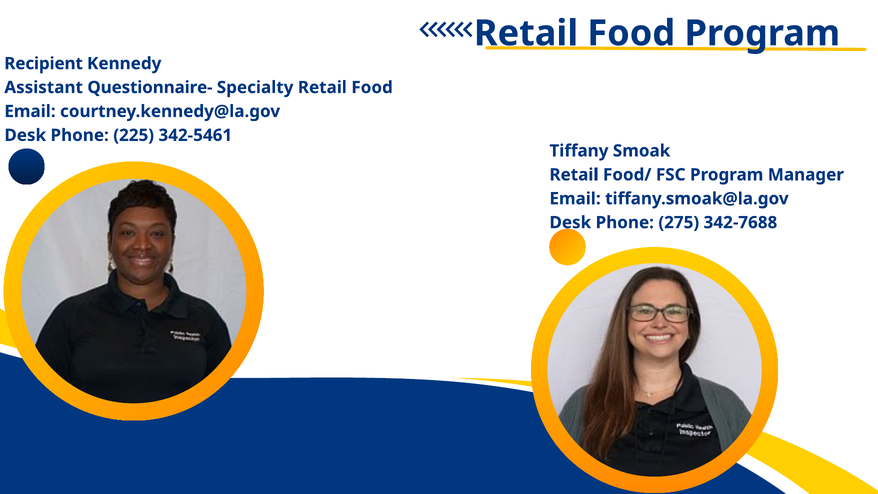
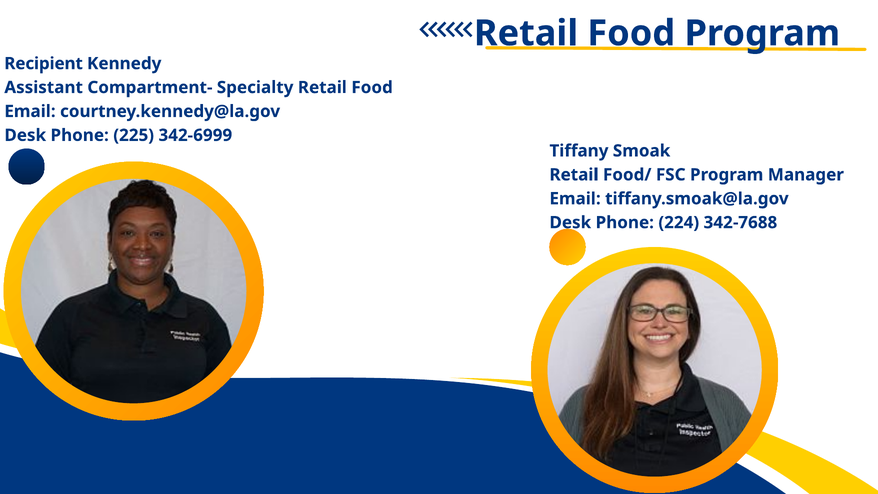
Questionnaire-: Questionnaire- -> Compartment-
342-5461: 342-5461 -> 342-6999
275: 275 -> 224
